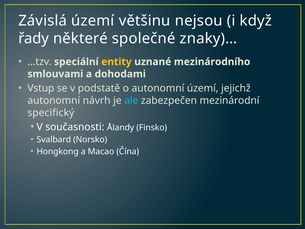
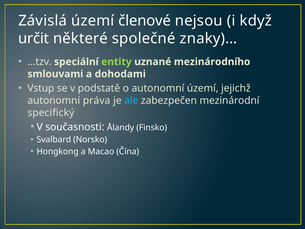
většinu: většinu -> členové
řady: řady -> určit
entity colour: yellow -> light green
návrh: návrh -> práva
